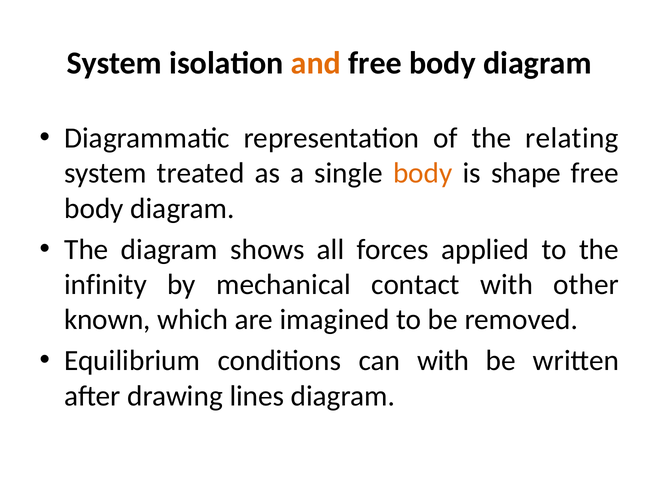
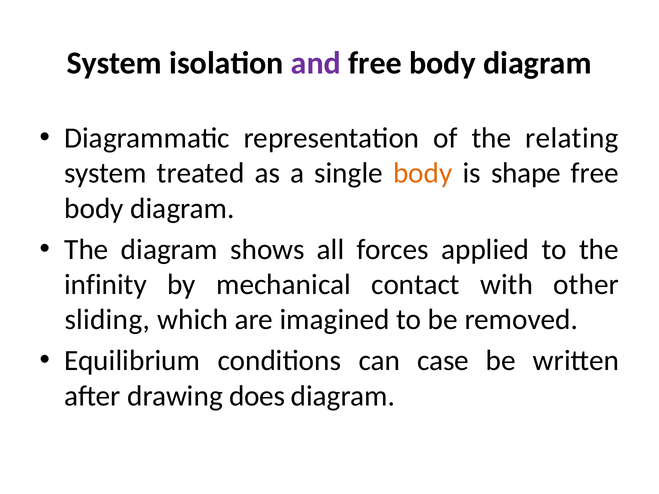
and colour: orange -> purple
known: known -> sliding
can with: with -> case
lines: lines -> does
